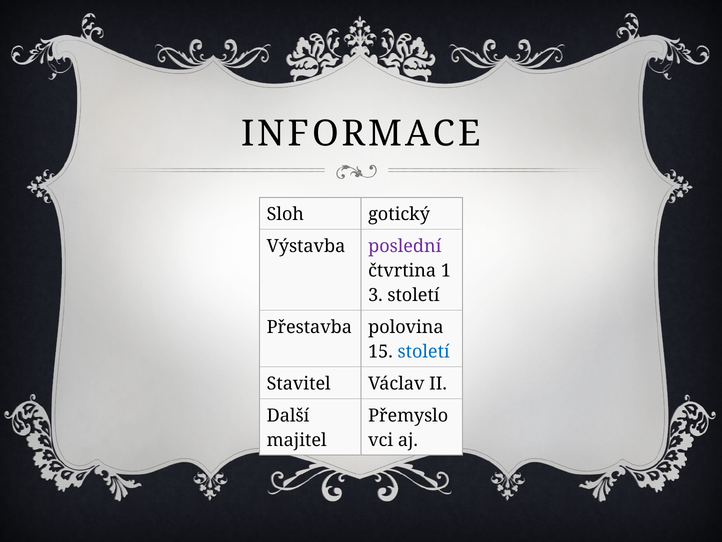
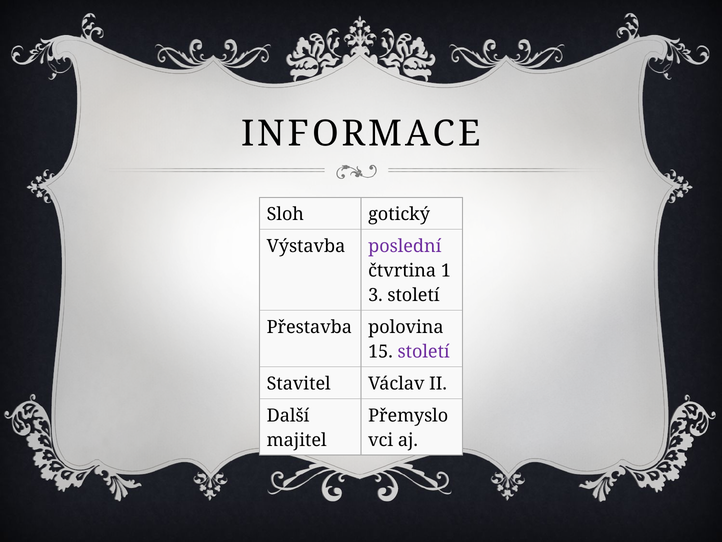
století at (424, 352) colour: blue -> purple
